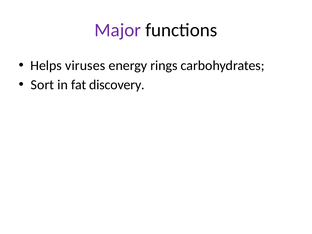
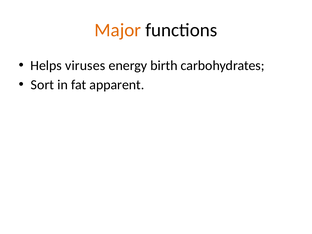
Major colour: purple -> orange
rings: rings -> birth
discovery: discovery -> apparent
